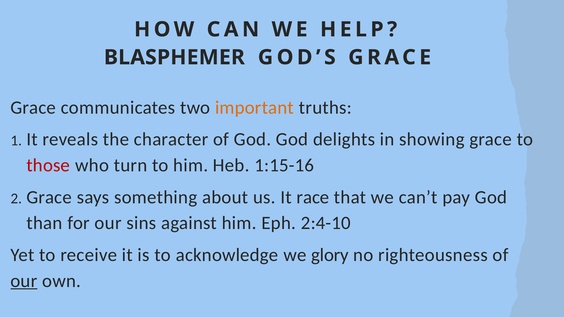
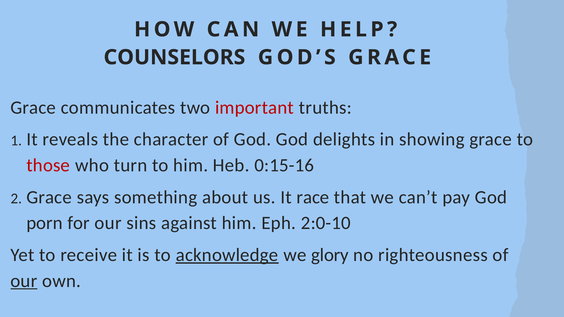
BLASPHEMER: BLASPHEMER -> COUNSELORS
important colour: orange -> red
1:15-16: 1:15-16 -> 0:15-16
than: than -> porn
2:4-10: 2:4-10 -> 2:0-10
acknowledge underline: none -> present
